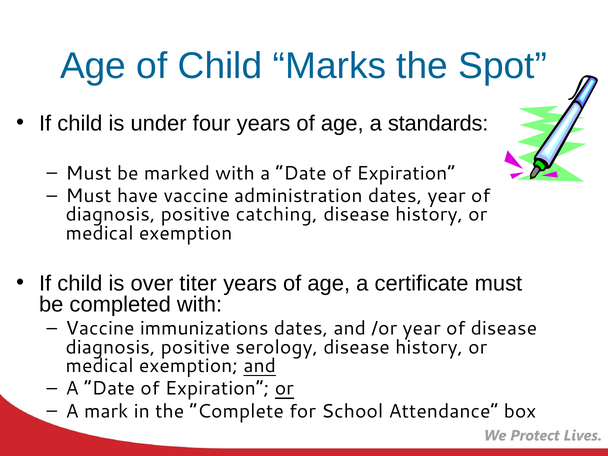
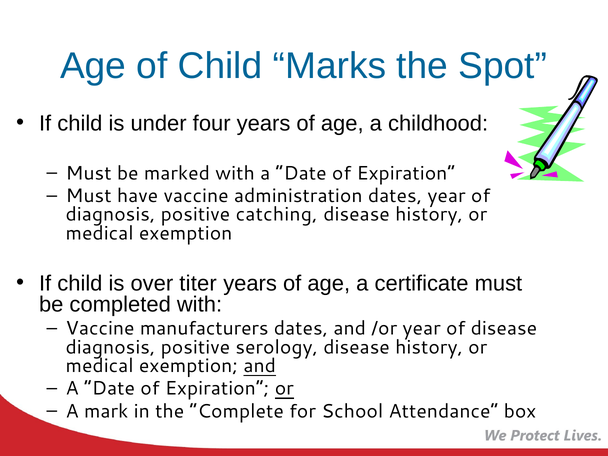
standards: standards -> childhood
immunizations: immunizations -> manufacturers
